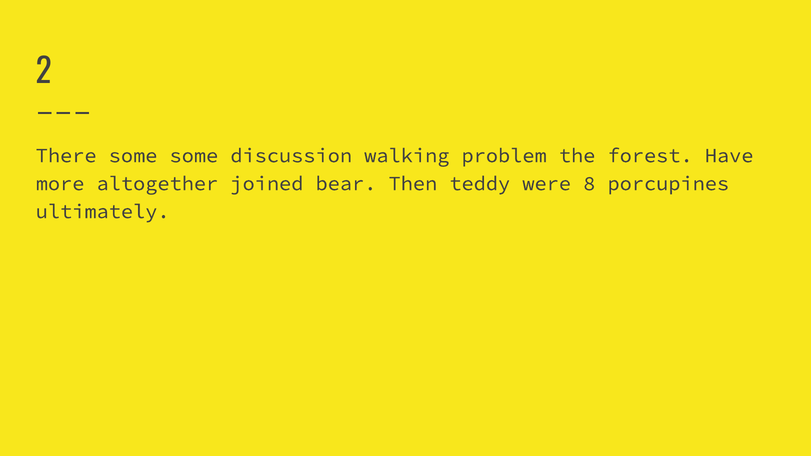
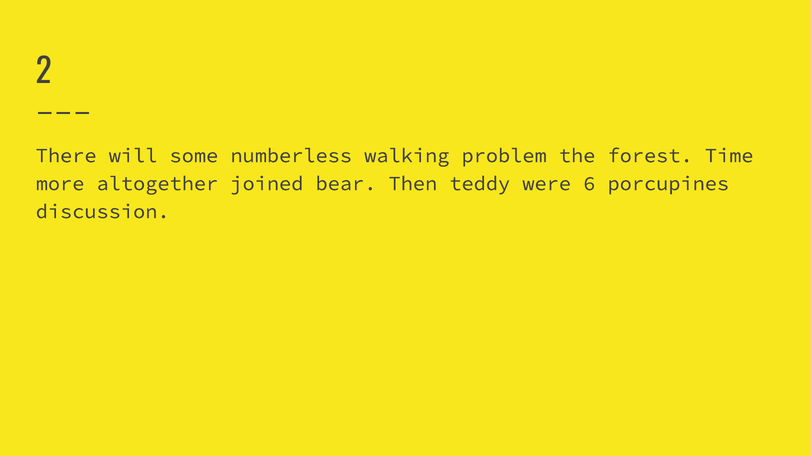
There some: some -> will
discussion: discussion -> numberless
Have: Have -> Time
8: 8 -> 6
ultimately: ultimately -> discussion
